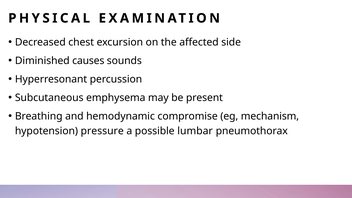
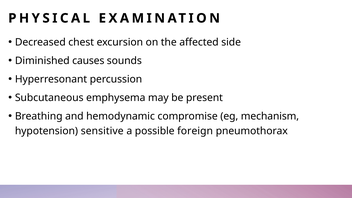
pressure: pressure -> sensitive
lumbar: lumbar -> foreign
